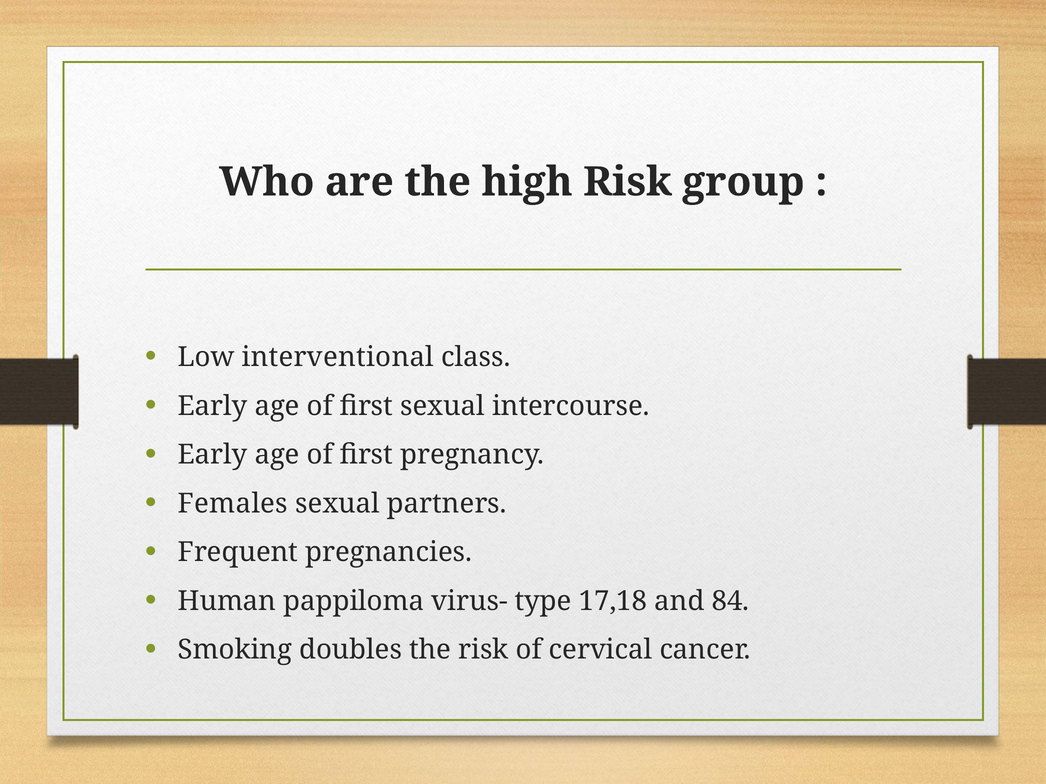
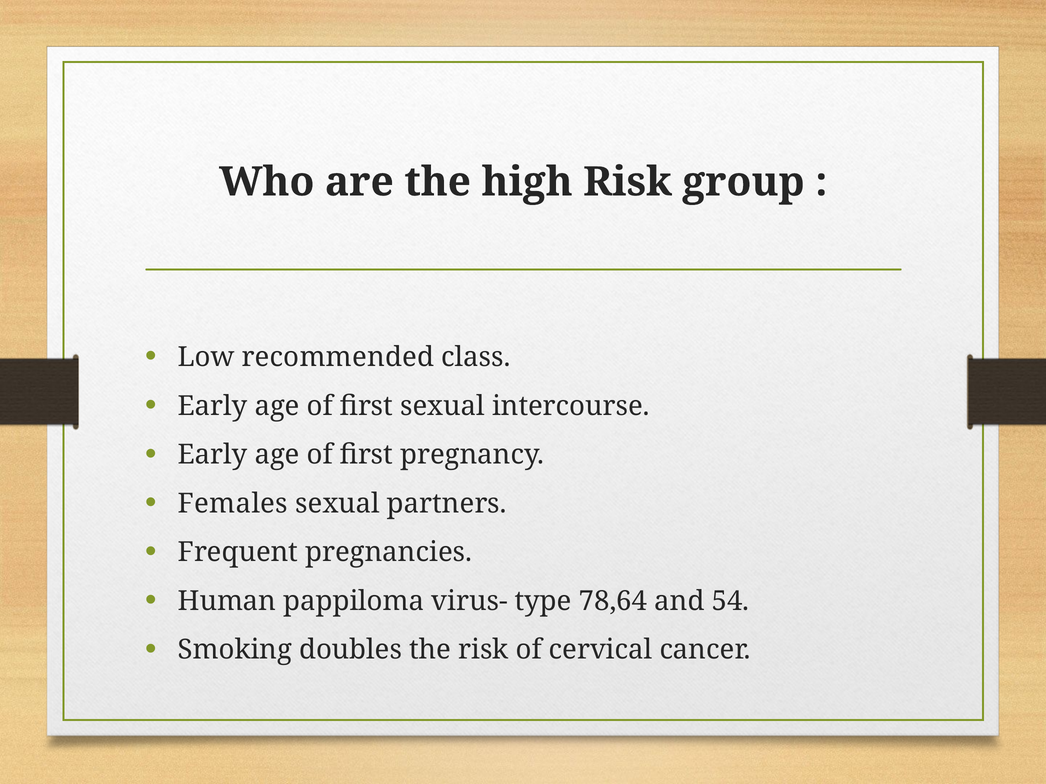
interventional: interventional -> recommended
17,18: 17,18 -> 78,64
84: 84 -> 54
